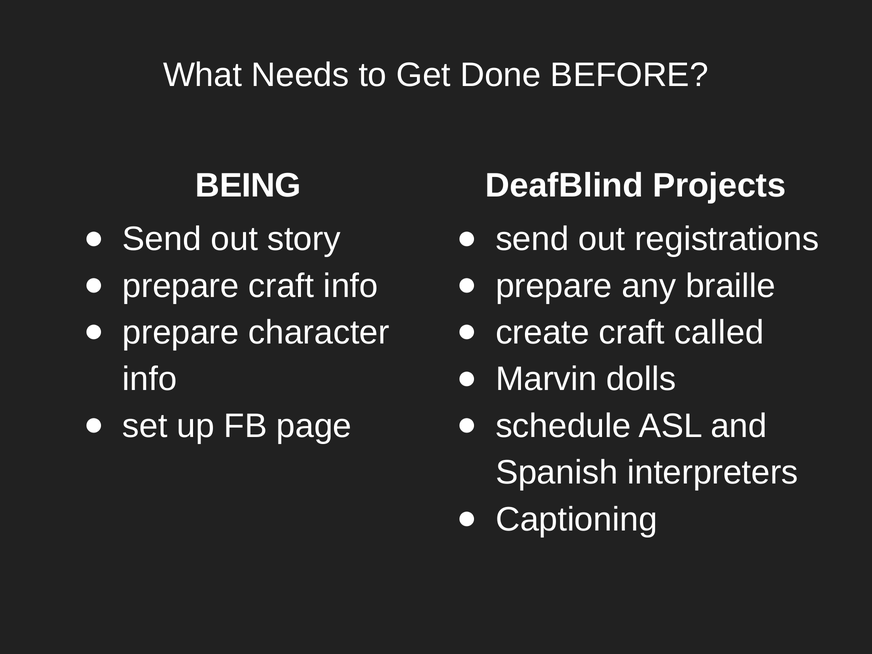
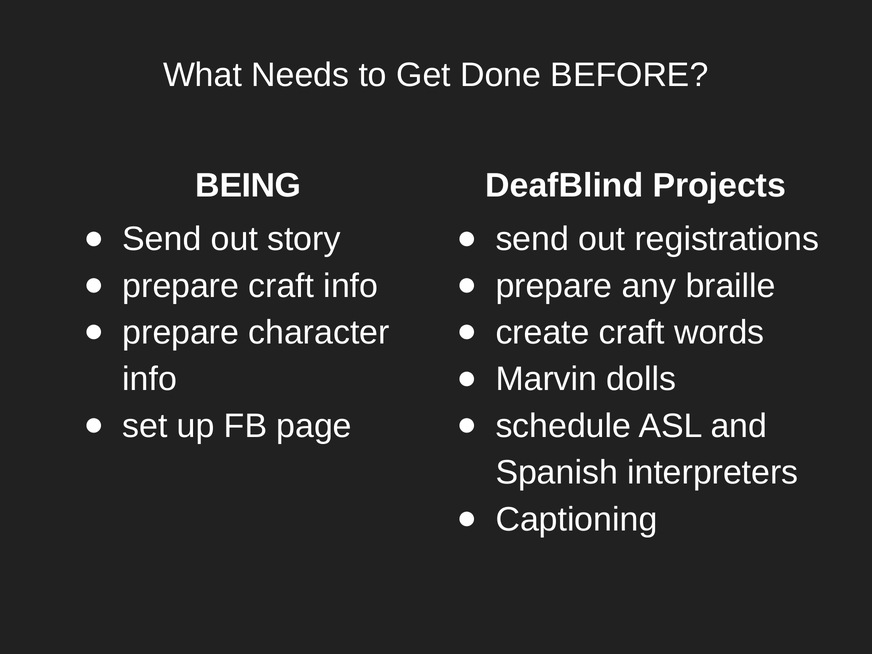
called: called -> words
